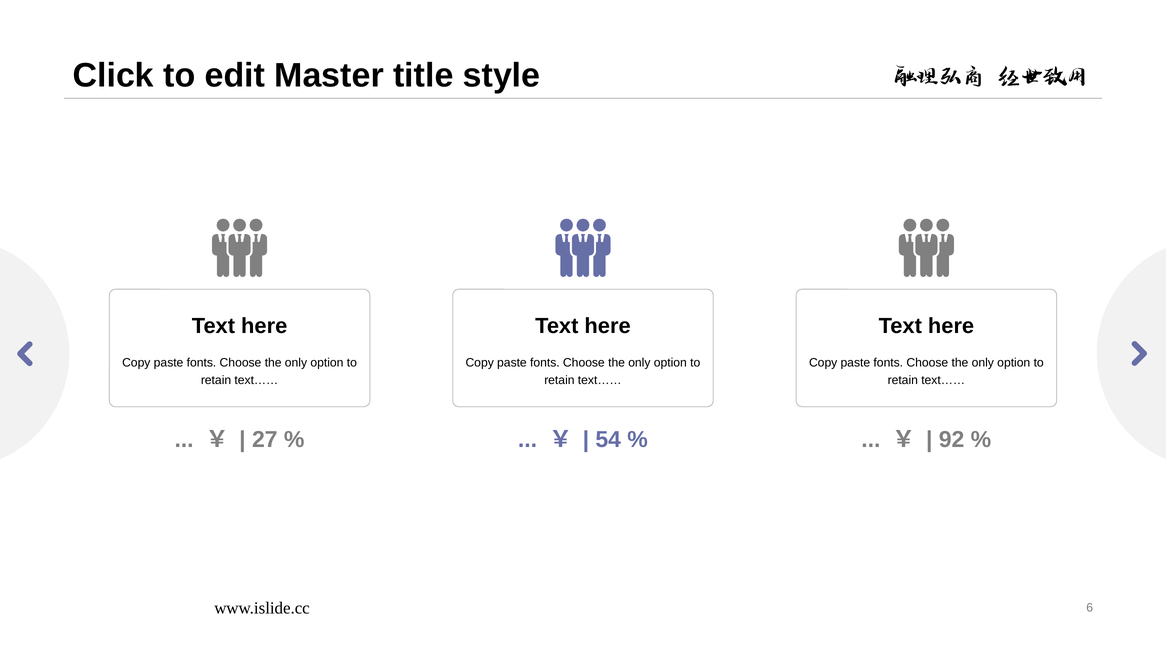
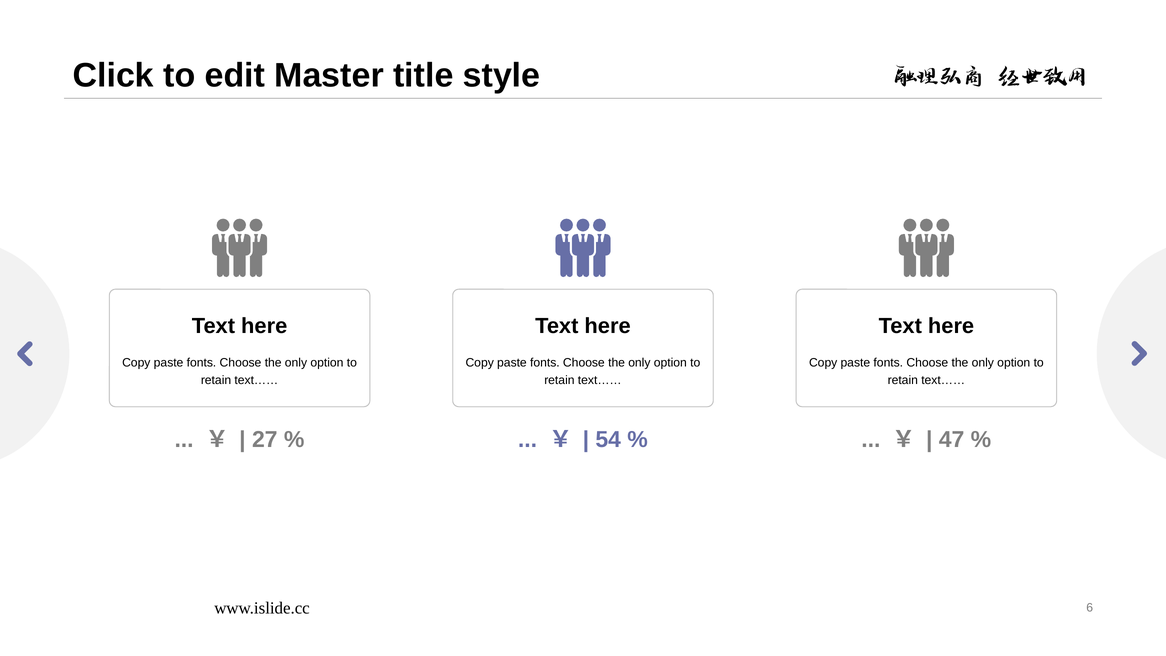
92: 92 -> 47
